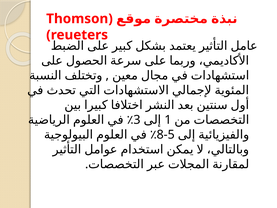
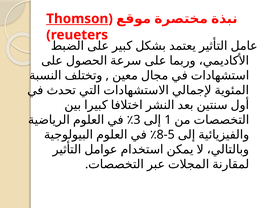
Thomson underline: none -> present
